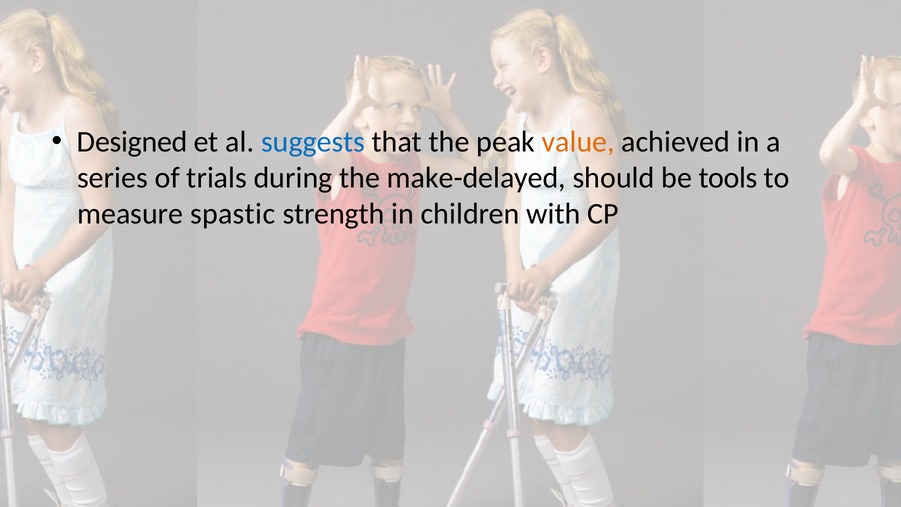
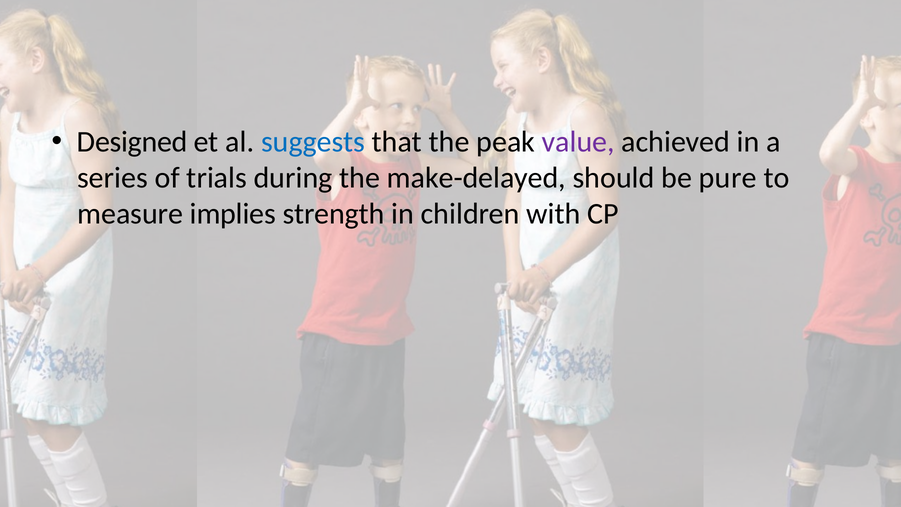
value colour: orange -> purple
tools: tools -> pure
spastic: spastic -> implies
